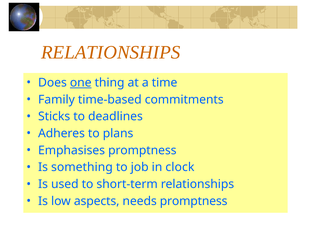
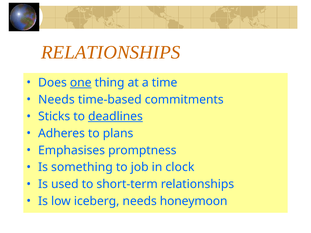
Family at (56, 100): Family -> Needs
deadlines underline: none -> present
aspects: aspects -> iceberg
needs promptness: promptness -> honeymoon
